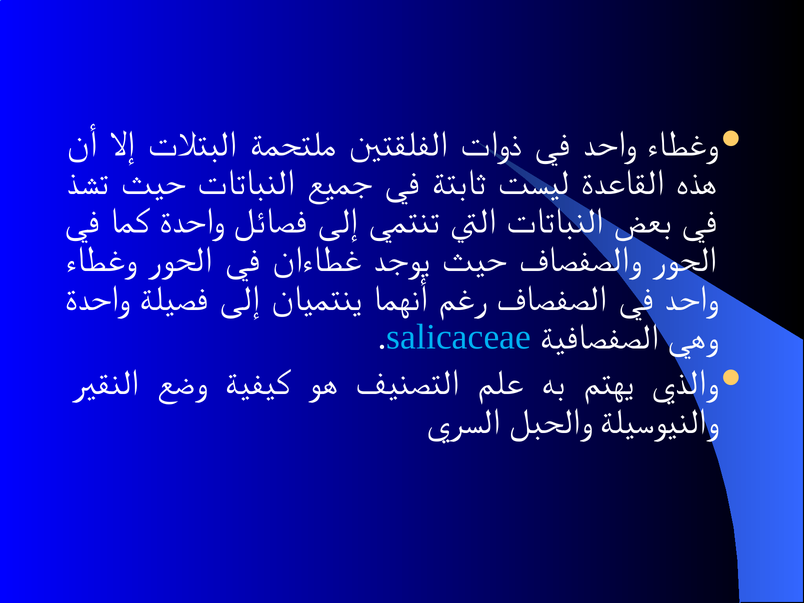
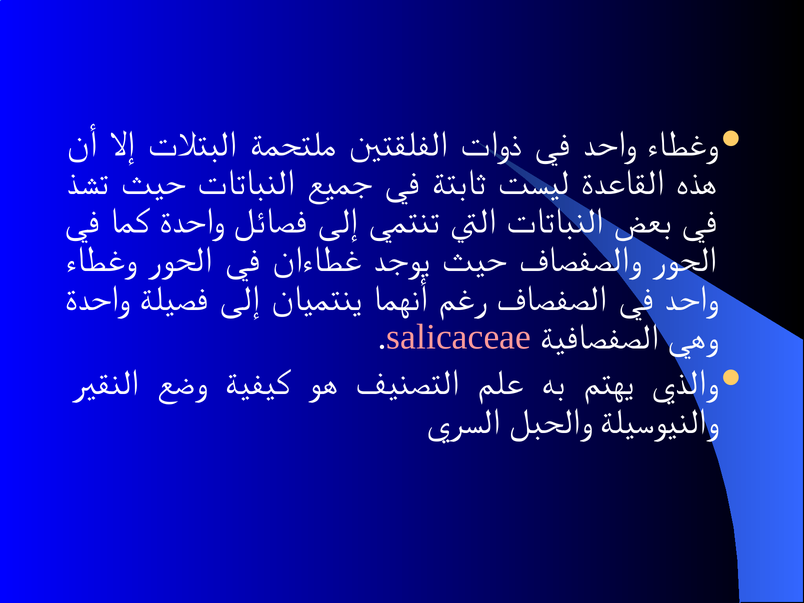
salicaceae colour: light blue -> pink
